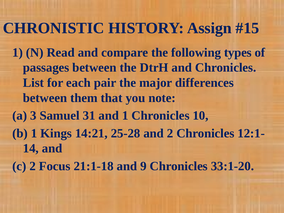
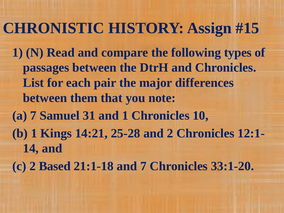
a 3: 3 -> 7
Focus: Focus -> Based
and 9: 9 -> 7
